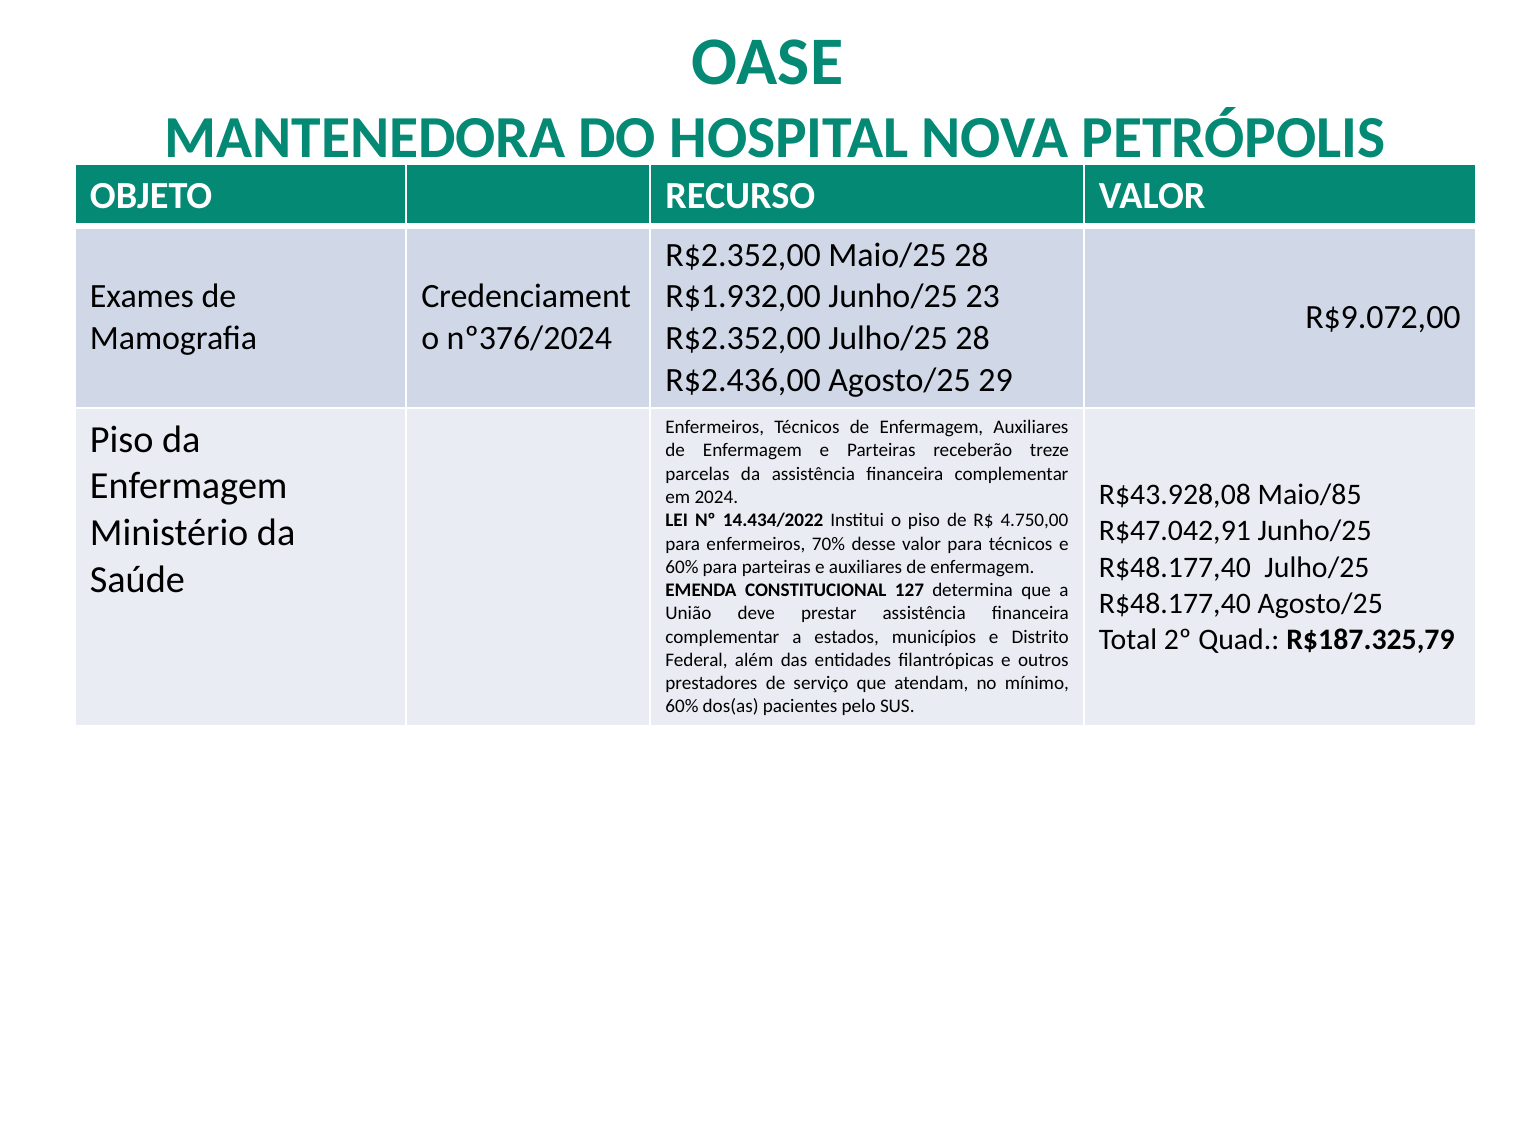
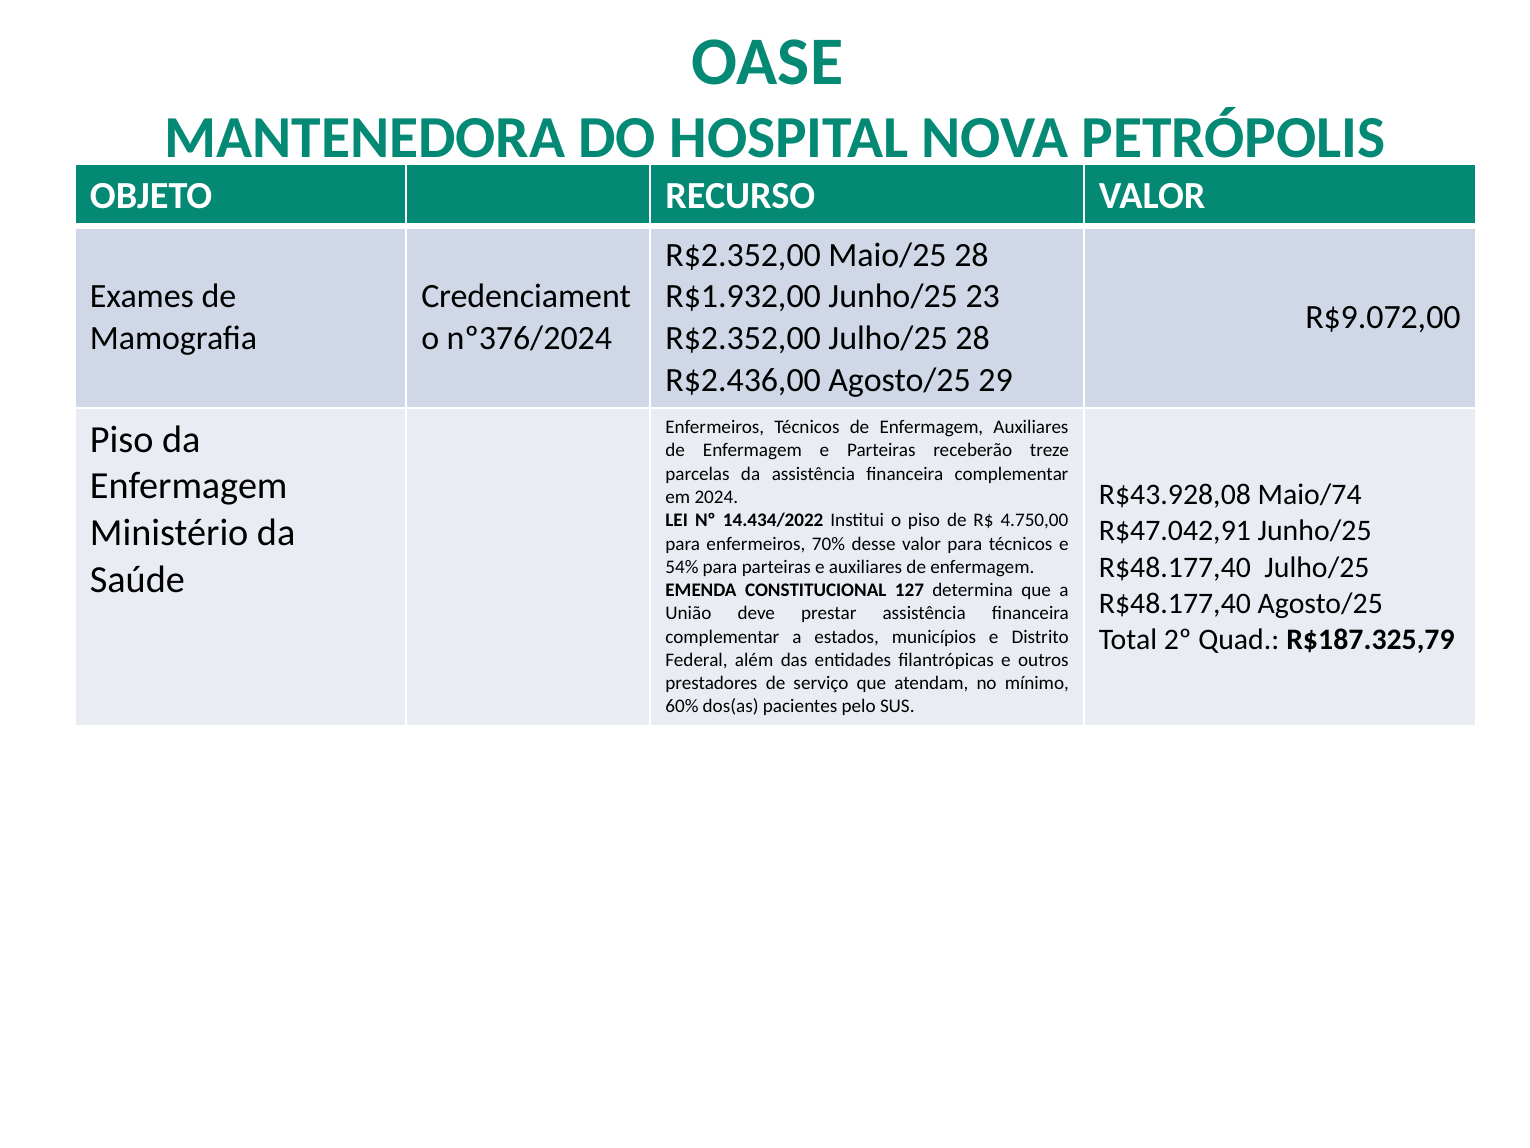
Maio/85: Maio/85 -> Maio/74
60% at (682, 567): 60% -> 54%
